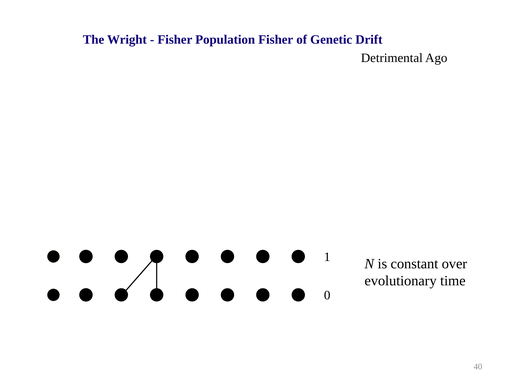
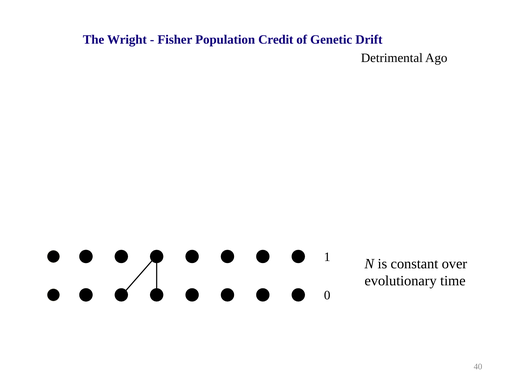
Population Fisher: Fisher -> Credit
